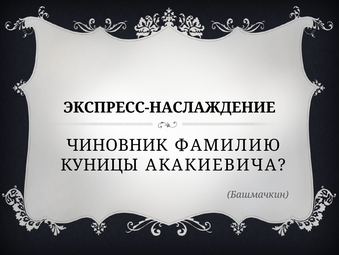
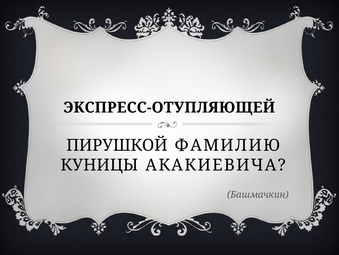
ЭКСПРЕСС-НАСЛАЖДЕНИЕ: ЭКСПРЕСС-НАСЛАЖДЕНИЕ -> ЭКСПРЕСС-ОТУПЛЯЮЩЕЙ
ЧИНОВНИК: ЧИНОВНИК -> ПИРУШКОЙ
